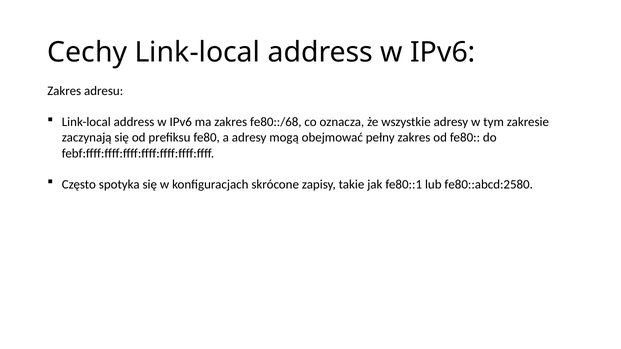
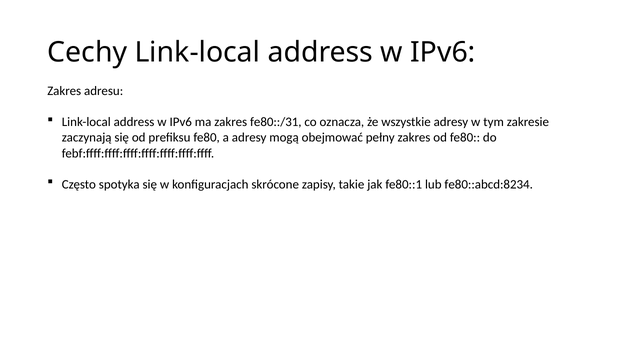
fe80::/68: fe80::/68 -> fe80::/31
fe80::abcd:2580: fe80::abcd:2580 -> fe80::abcd:8234
